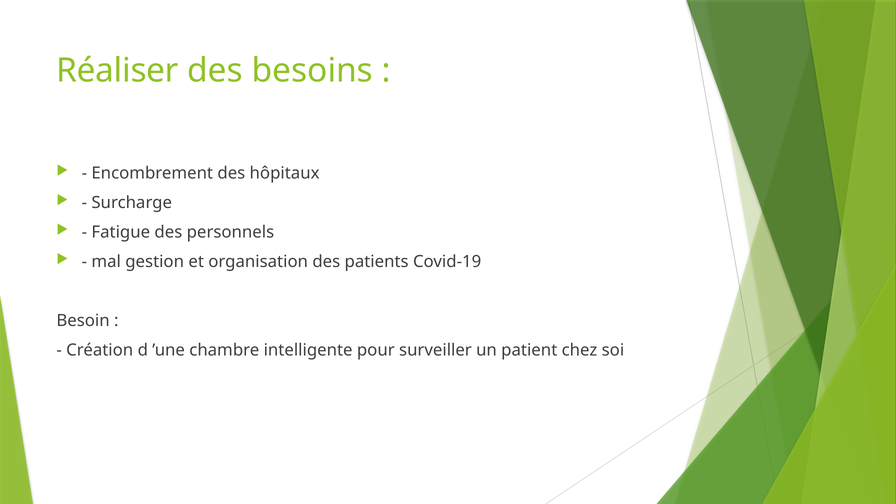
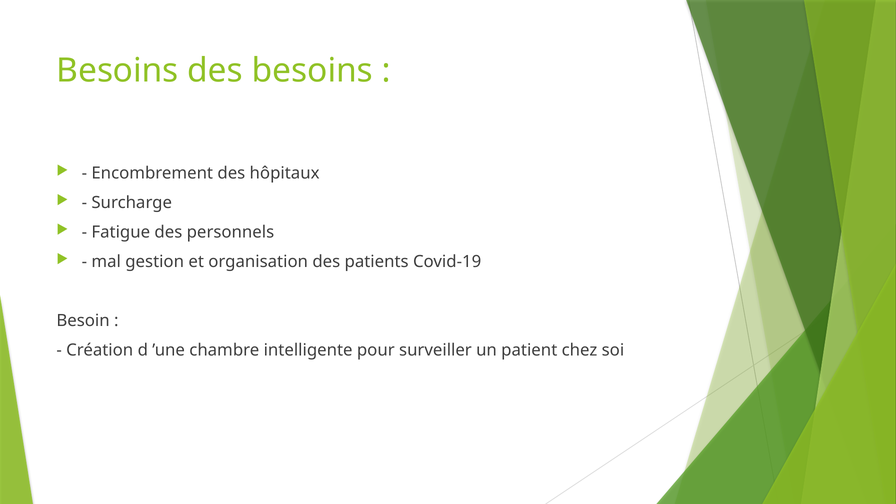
Réaliser at (118, 71): Réaliser -> Besoins
